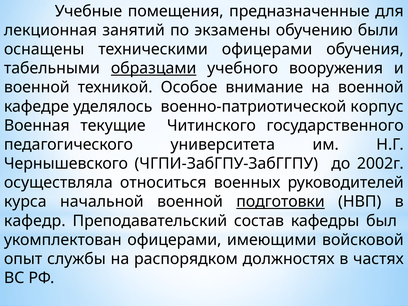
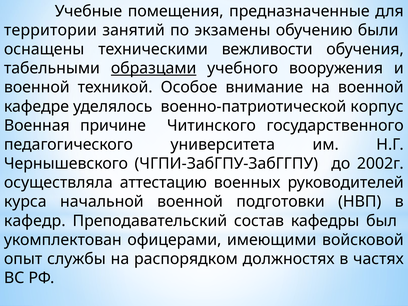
лекционная: лекционная -> территории
техническими офицерами: офицерами -> вежливости
текущие: текущие -> причине
относиться: относиться -> аттестацию
подготовки underline: present -> none
